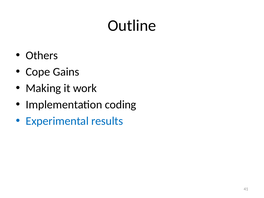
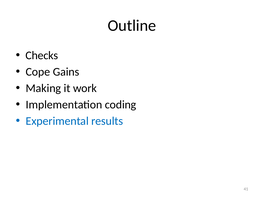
Others: Others -> Checks
